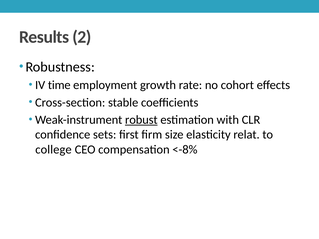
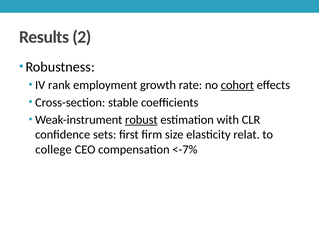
time: time -> rank
cohort underline: none -> present
<-8%: <-8% -> <-7%
